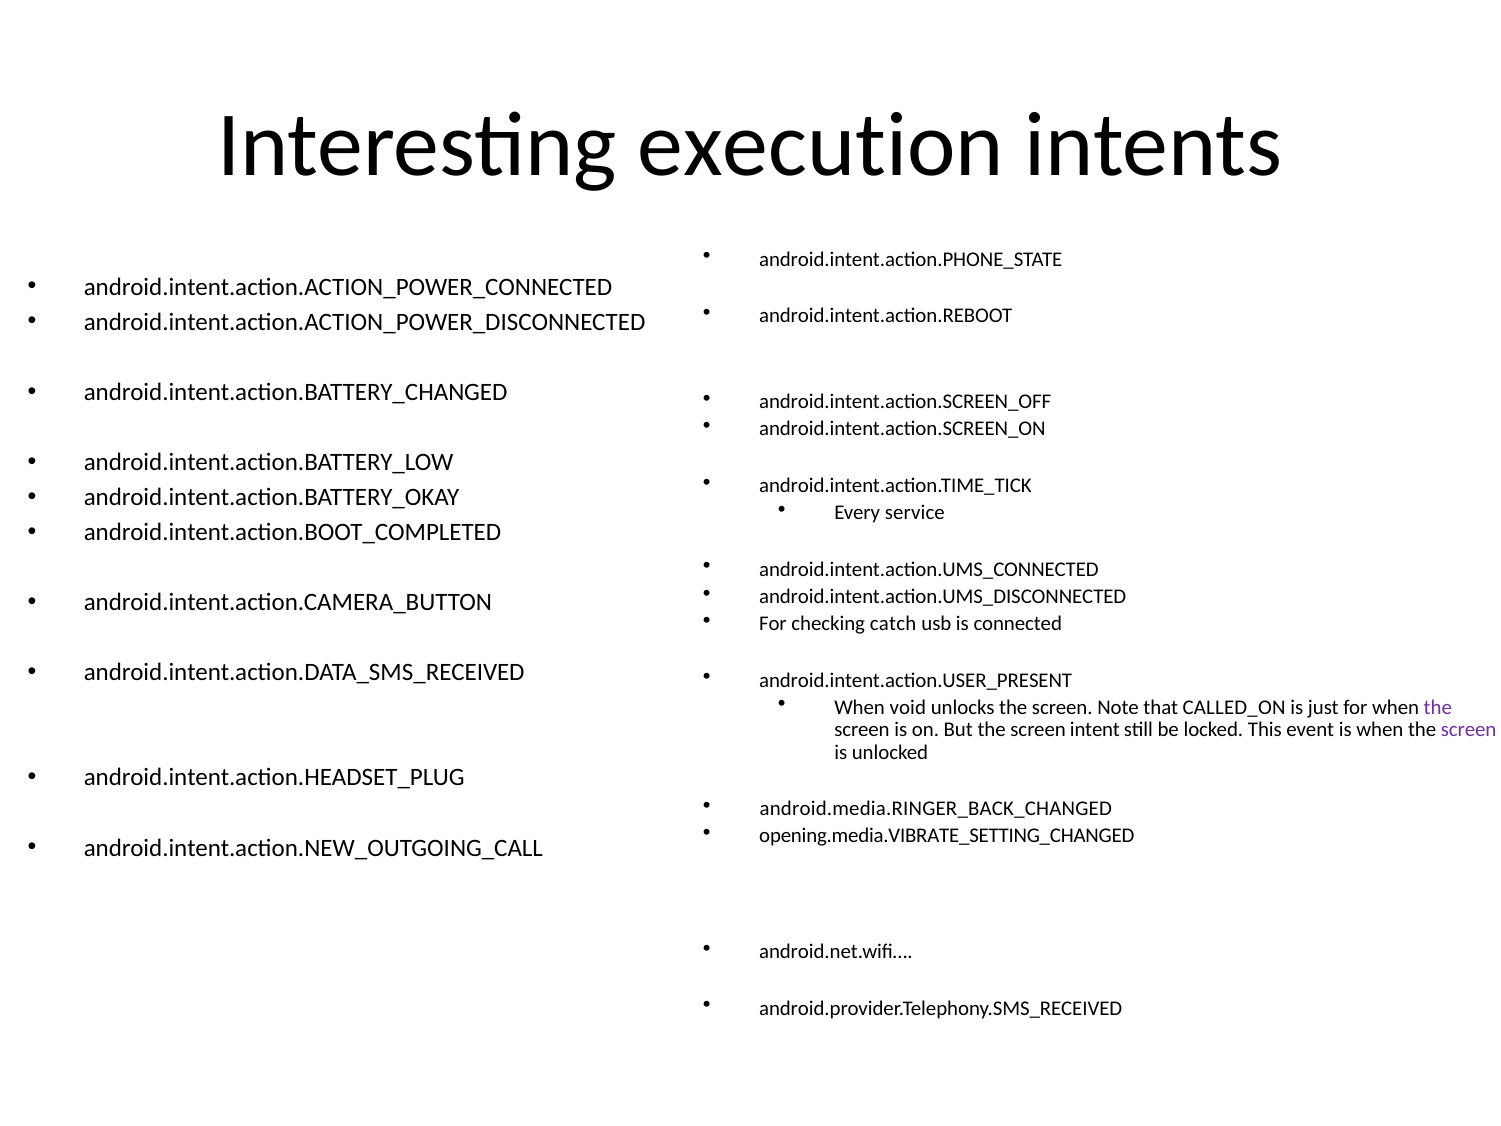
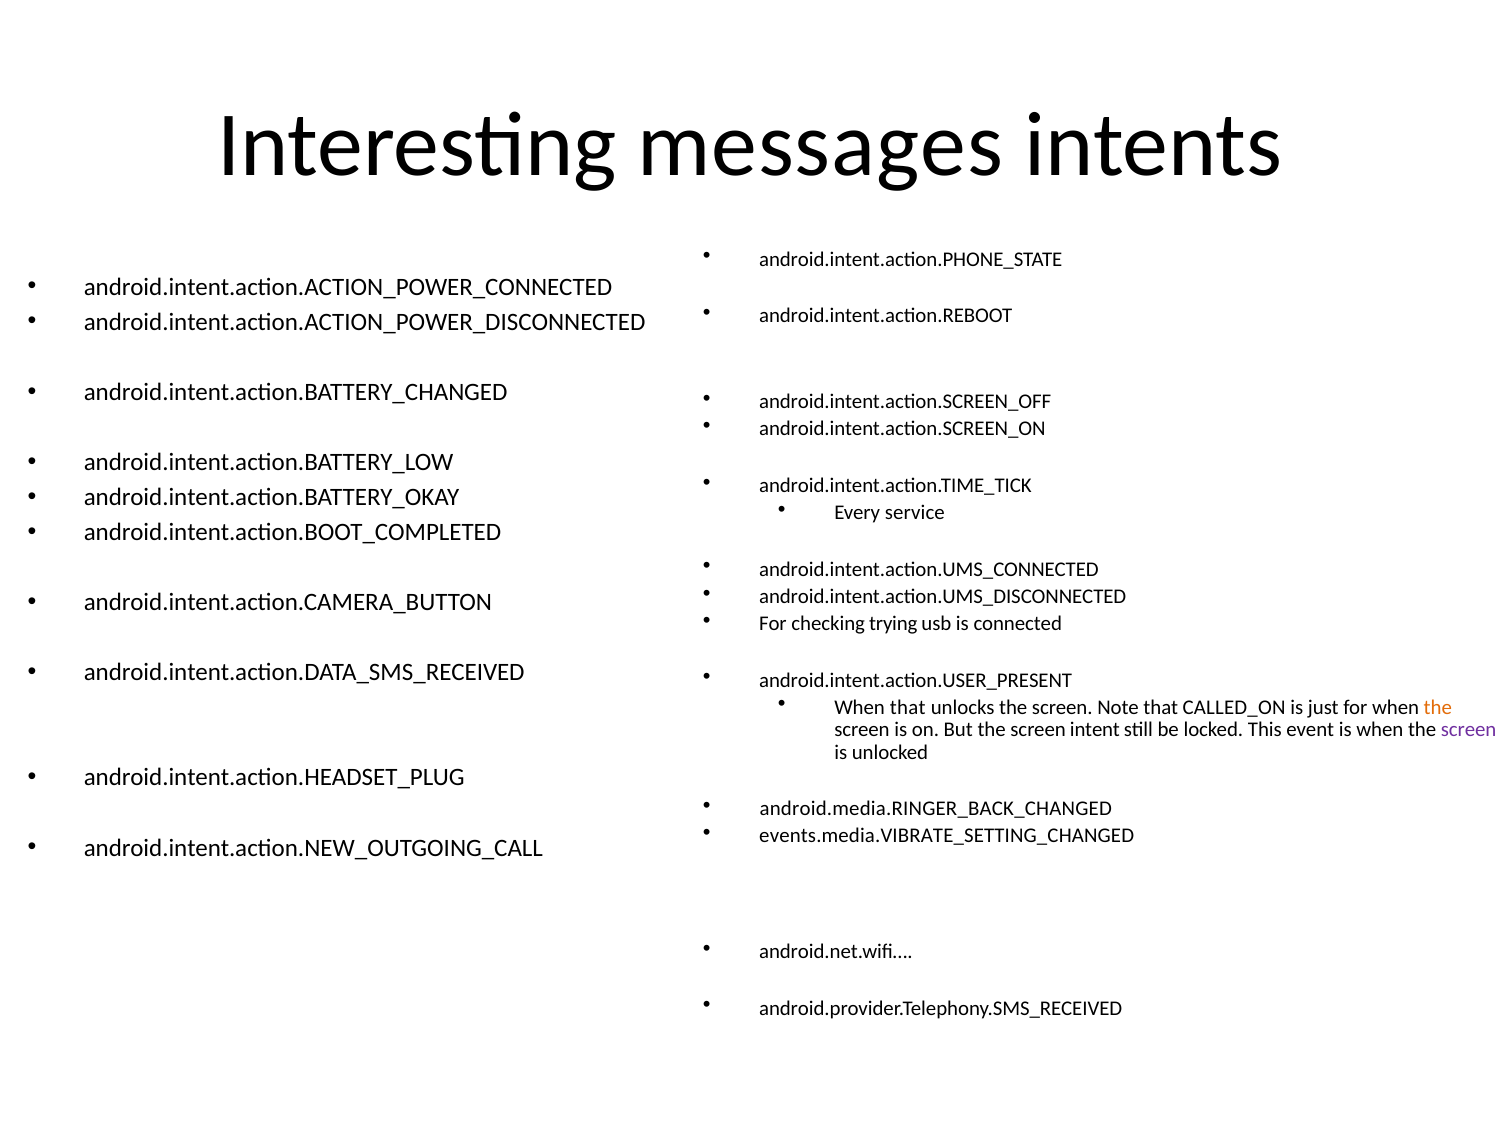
execution: execution -> messages
catch: catch -> trying
When void: void -> that
the at (1438, 707) colour: purple -> orange
opening.media.VIBRATE_SETTING_CHANGED: opening.media.VIBRATE_SETTING_CHANGED -> events.media.VIBRATE_SETTING_CHANGED
